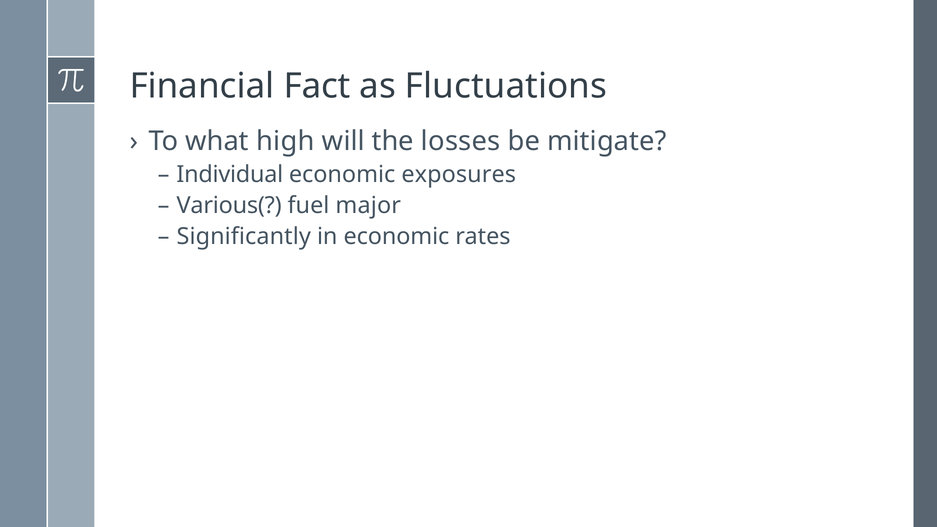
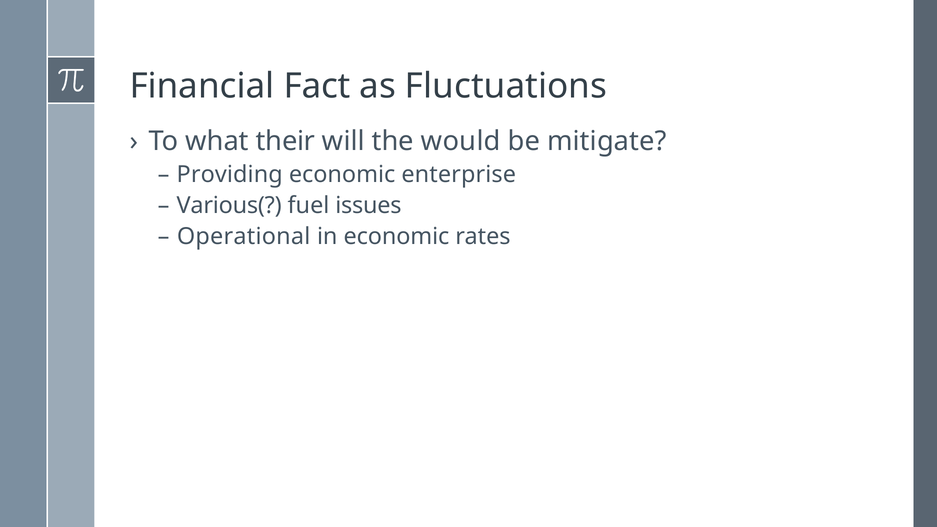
high: high -> their
losses: losses -> would
Individual: Individual -> Providing
exposures: exposures -> enterprise
major: major -> issues
Significantly: Significantly -> Operational
